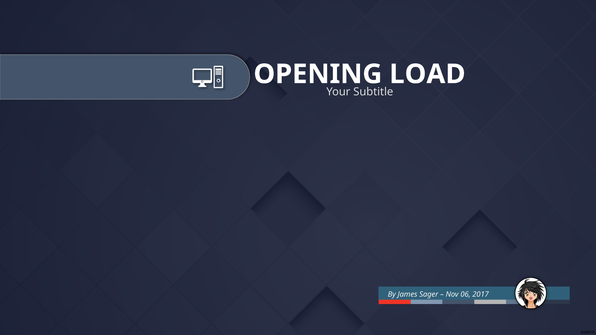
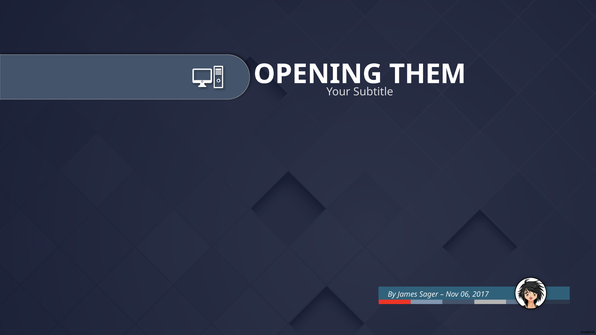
LOAD: LOAD -> THEM
